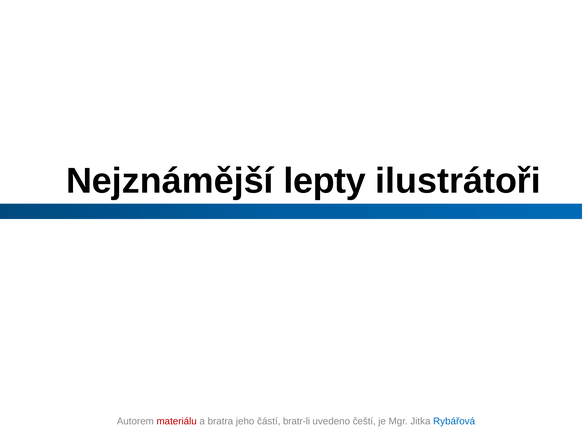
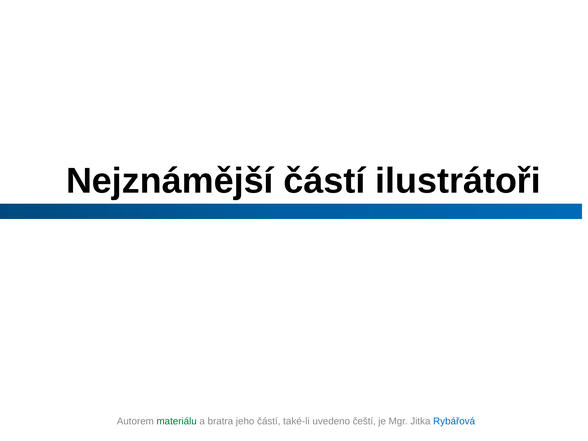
Nejznámější lepty: lepty -> částí
materiálu colour: red -> green
bratr-li: bratr-li -> také-li
